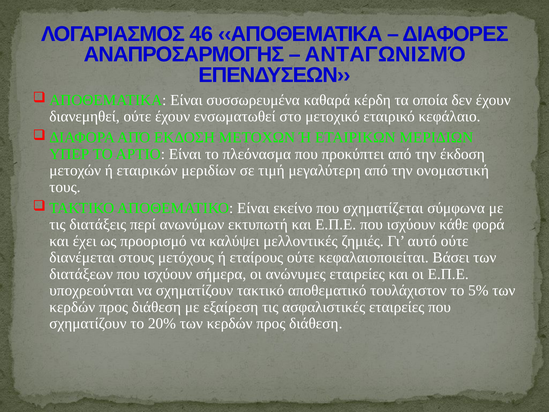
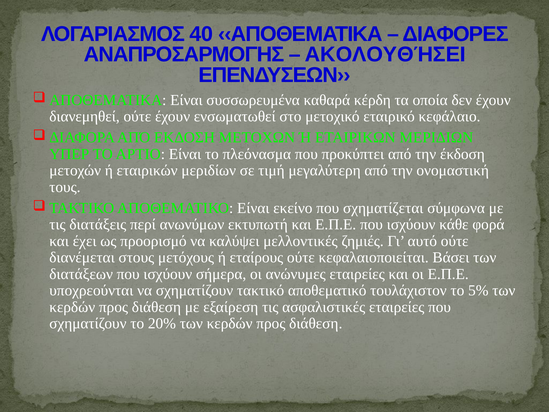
46: 46 -> 40
ΑΝΤΑΓΩΝΙΣΜΌ: ΑΝΤΑΓΩΝΙΣΜΌ -> ΑΚΟΛΟΥΘΉΣΕΙ
